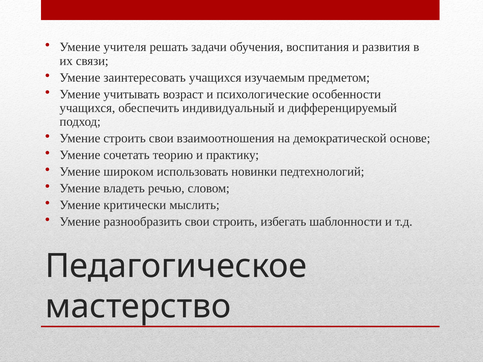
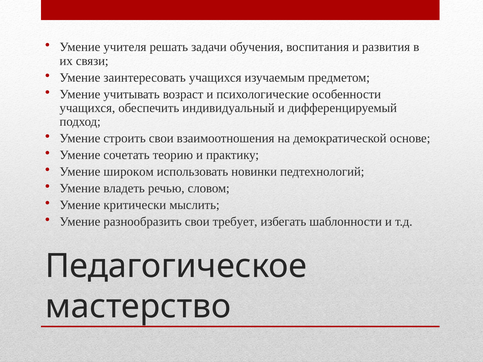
свои строить: строить -> требует
